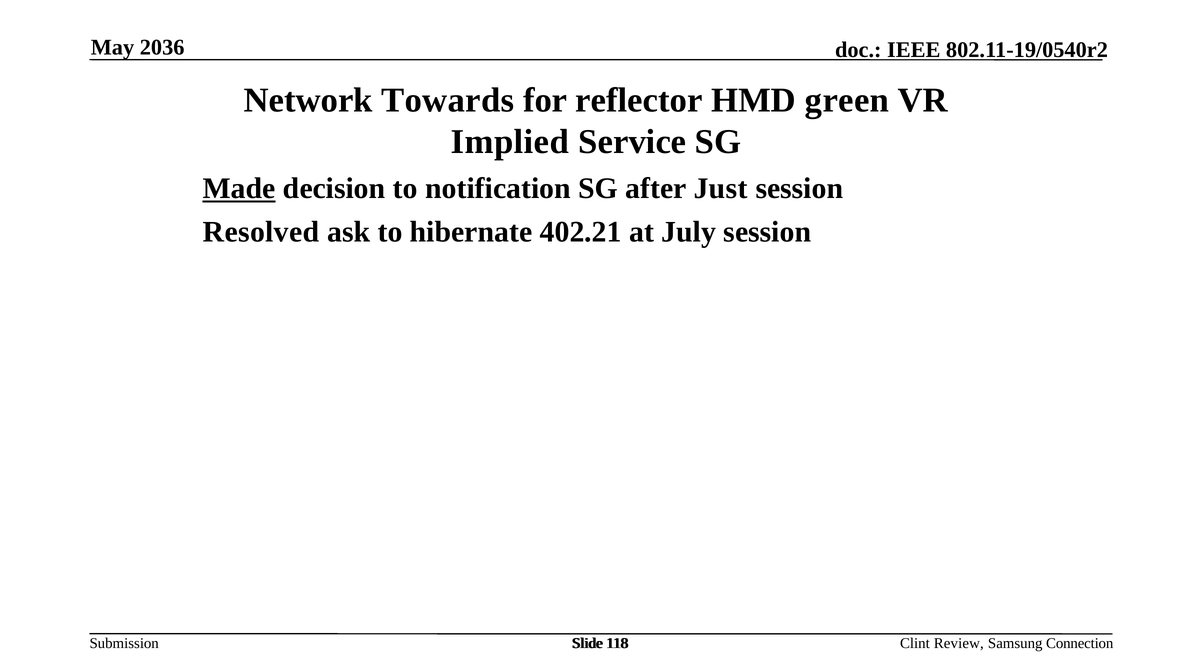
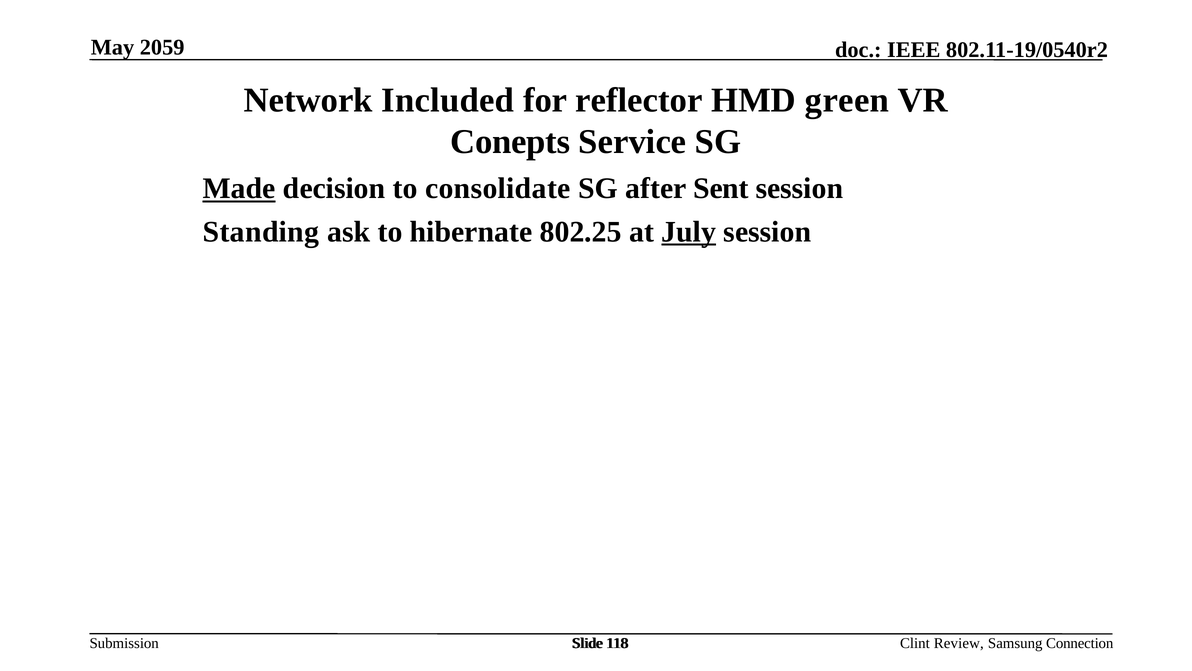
2036: 2036 -> 2059
Towards: Towards -> Included
Implied: Implied -> Conepts
notification: notification -> consolidate
Just: Just -> Sent
Resolved: Resolved -> Standing
402.21: 402.21 -> 802.25
July underline: none -> present
